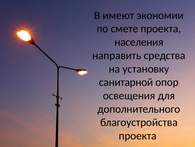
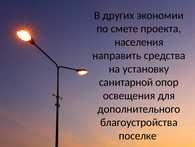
имеют: имеют -> других
проекта at (138, 135): проекта -> поселке
